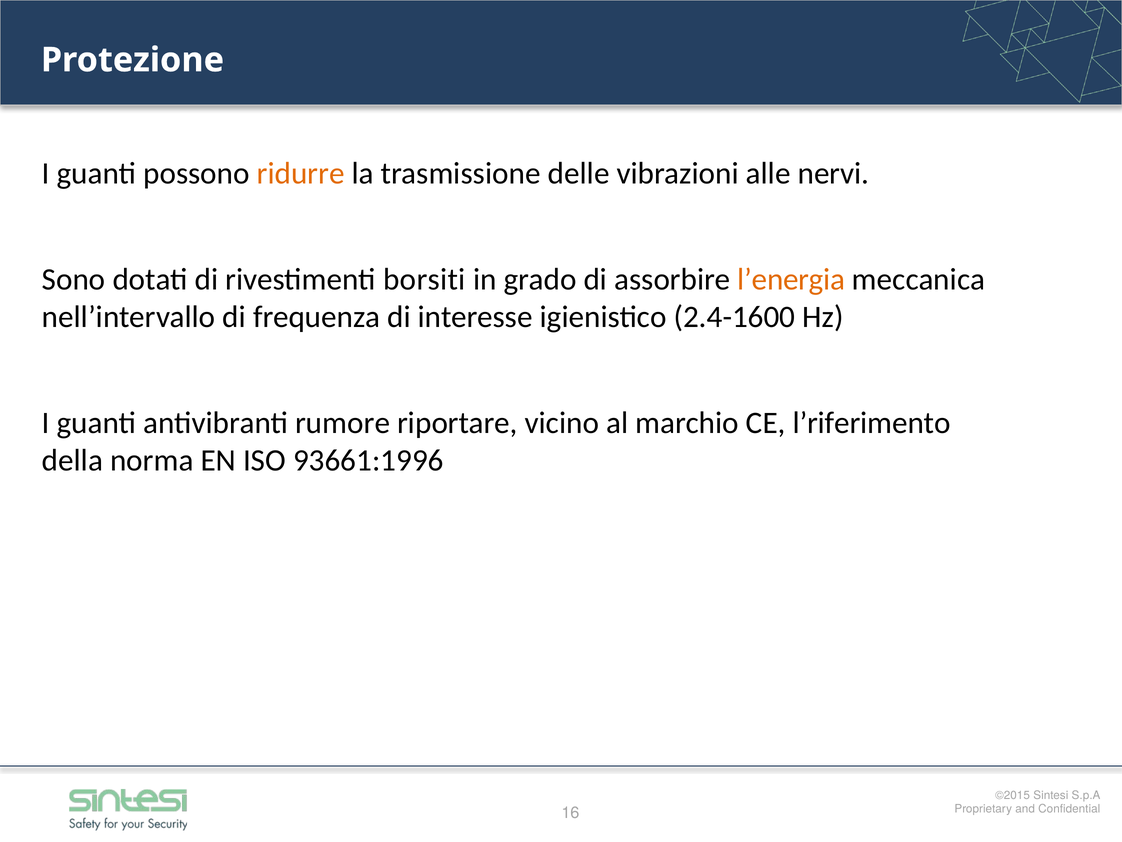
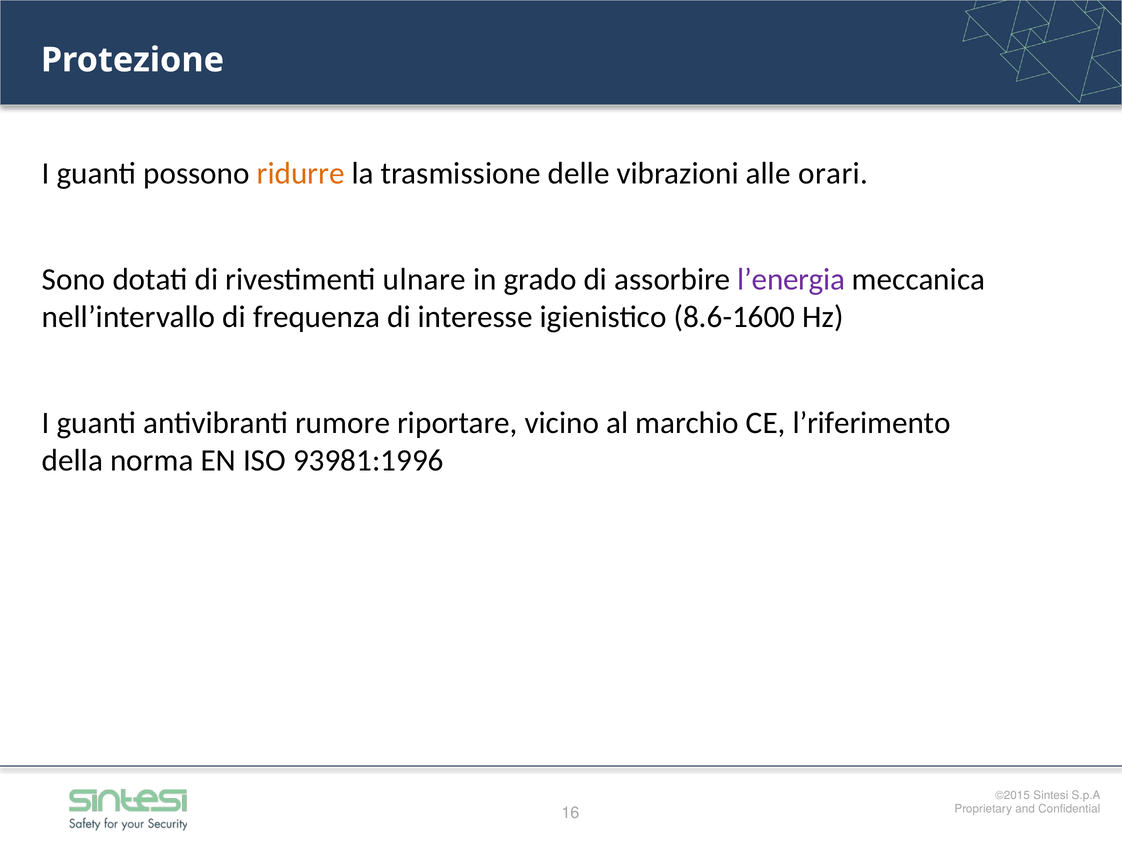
nervi: nervi -> orari
borsiti: borsiti -> ulnare
l’energia colour: orange -> purple
2.4-1600: 2.4-1600 -> 8.6-1600
93661:1996: 93661:1996 -> 93981:1996
